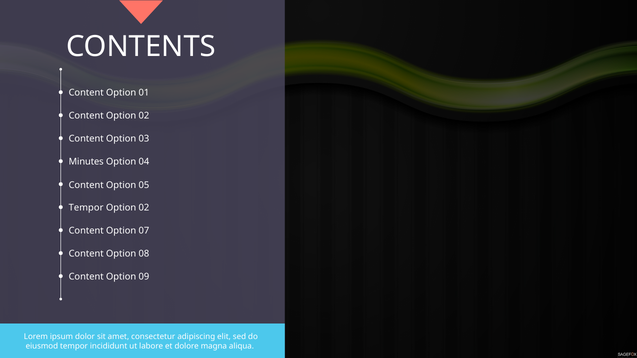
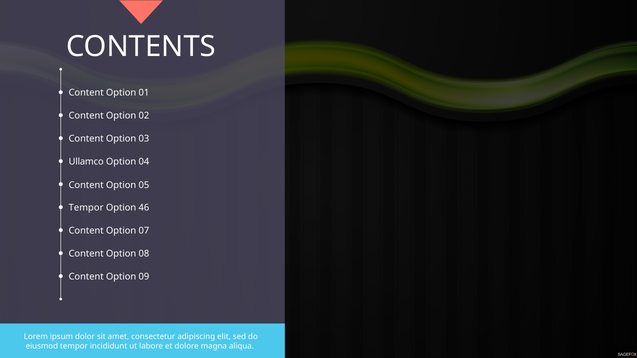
Minutes: Minutes -> Ullamco
02 at (144, 208): 02 -> 46
